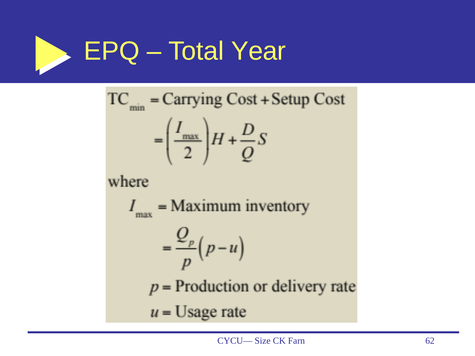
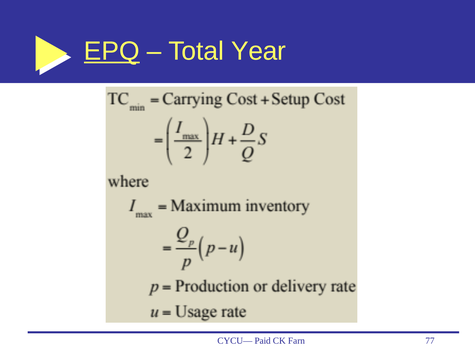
EPQ underline: none -> present
Size: Size -> Paid
62: 62 -> 77
